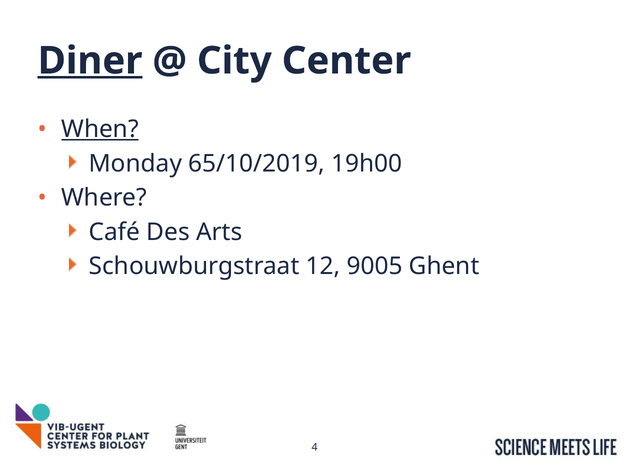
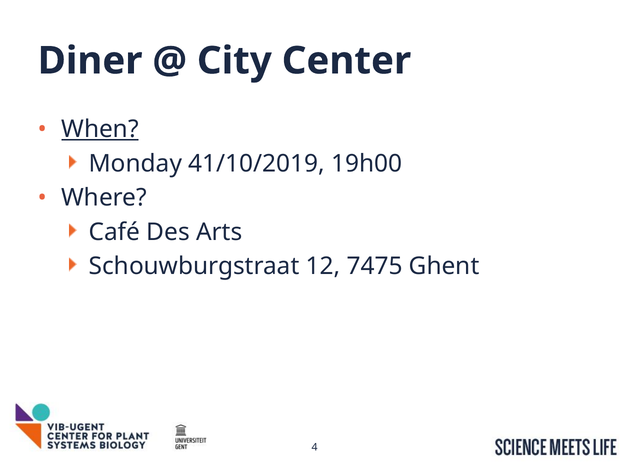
Diner underline: present -> none
65/10/2019: 65/10/2019 -> 41/10/2019
9005: 9005 -> 7475
